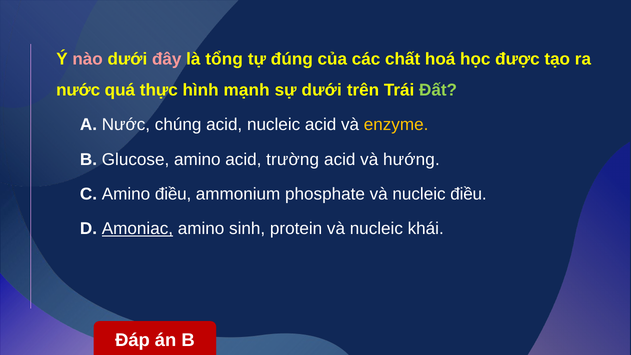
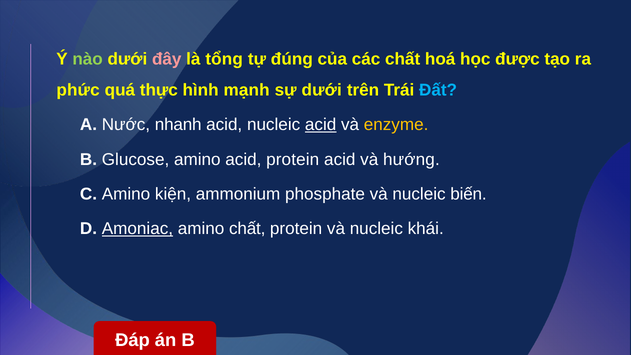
nào colour: pink -> light green
nước at (78, 90): nước -> phức
Đất colour: light green -> light blue
chúng: chúng -> nhanh
acid at (321, 125) underline: none -> present
acid trường: trường -> protein
Amino điều: điều -> kiện
nucleic điều: điều -> biến
amino sinh: sinh -> chất
